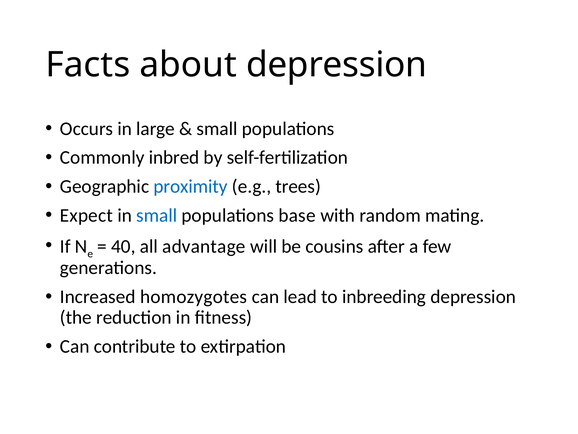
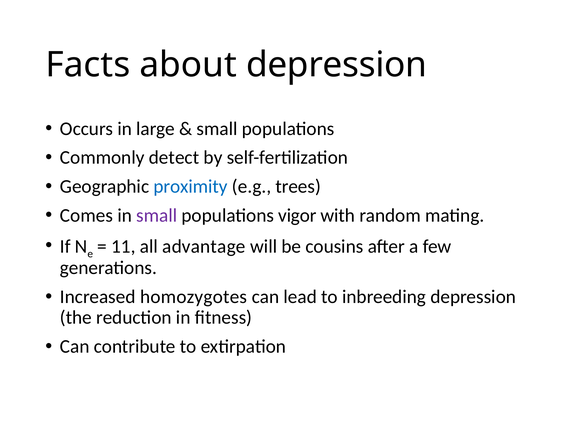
inbred: inbred -> detect
Expect: Expect -> Comes
small at (157, 215) colour: blue -> purple
base: base -> vigor
40: 40 -> 11
